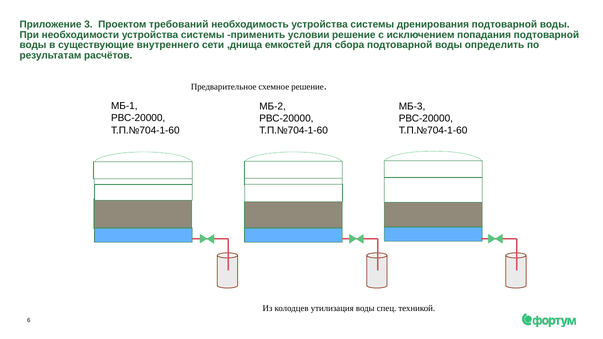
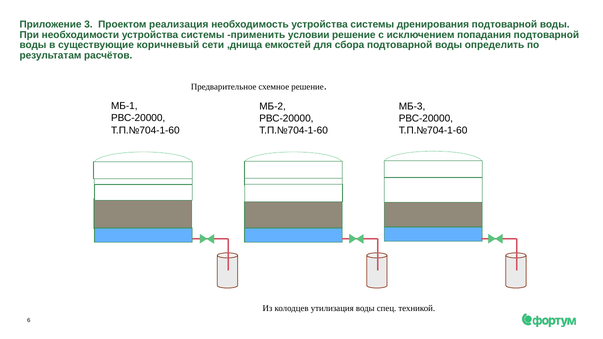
требований: требований -> реализация
внутреннего: внутреннего -> коричневый
